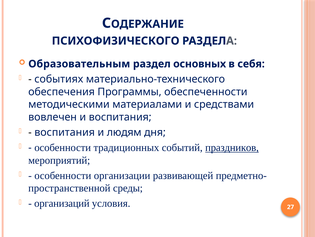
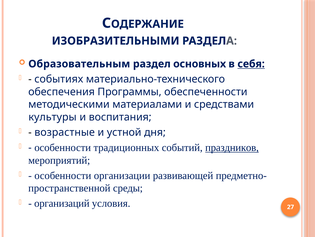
ПСИХОФИЗИЧЕСКОГО: ПСИХОФИЗИЧЕСКОГО -> ИЗОБРАЗИТЕЛЬНЫМИ
себя underline: none -> present
вовлечен: вовлечен -> культуры
воспитания at (65, 132): воспитания -> возрастные
людям: людям -> устной
